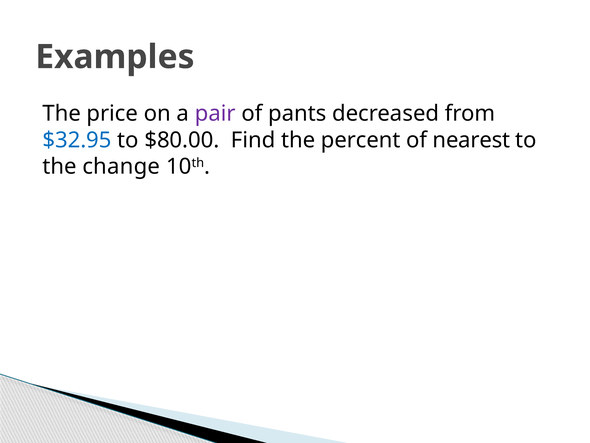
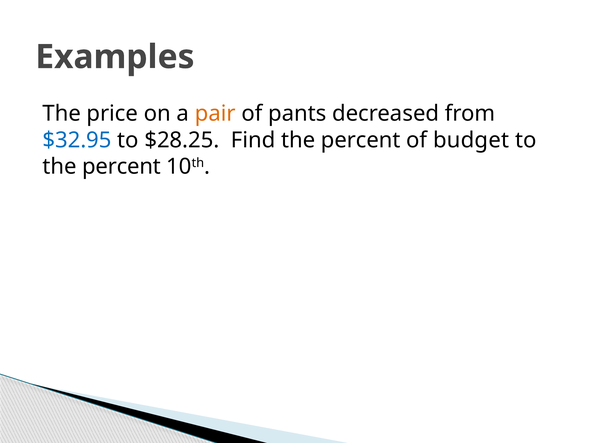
pair colour: purple -> orange
$80.00: $80.00 -> $28.25
nearest: nearest -> budget
change at (121, 166): change -> percent
